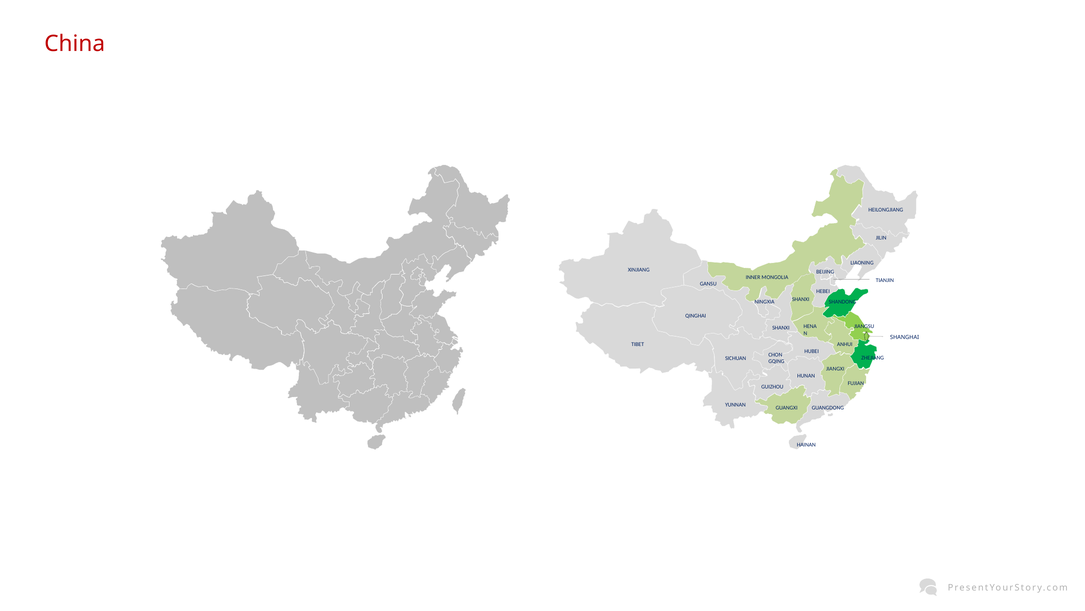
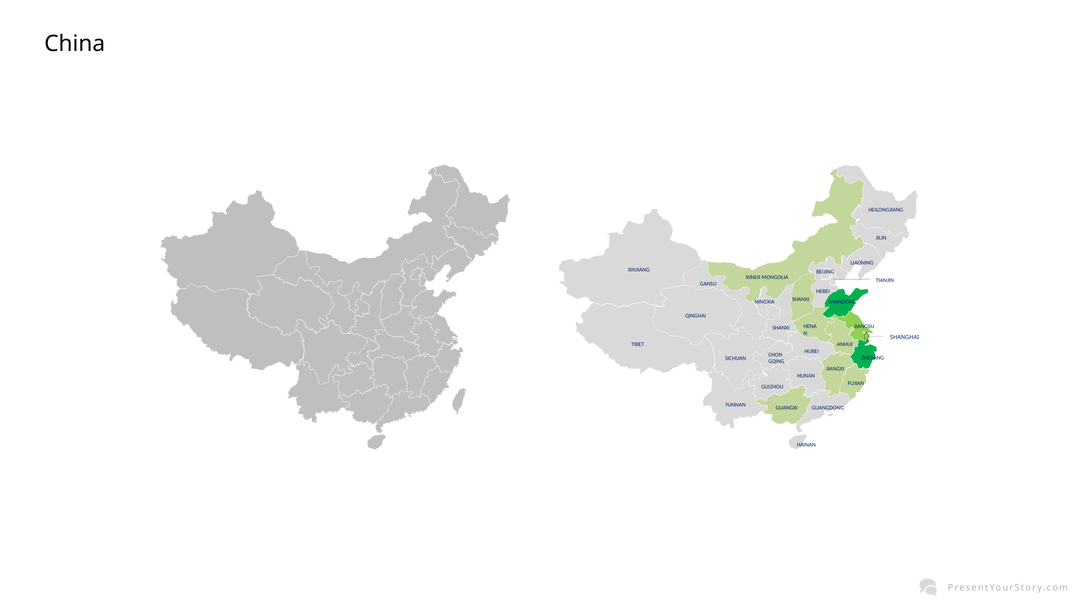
China colour: red -> black
